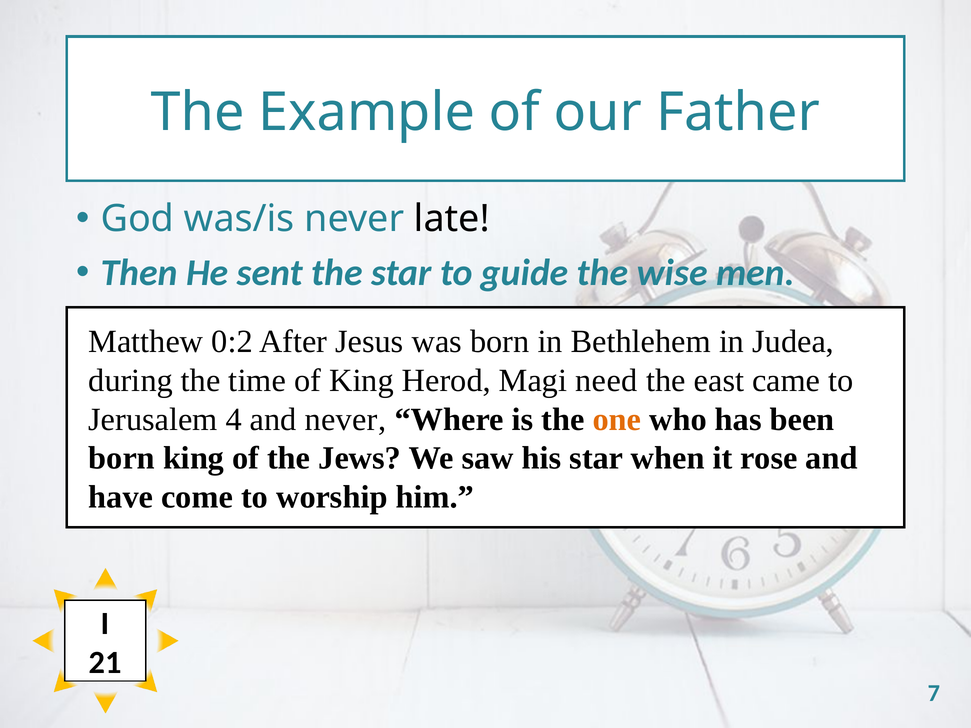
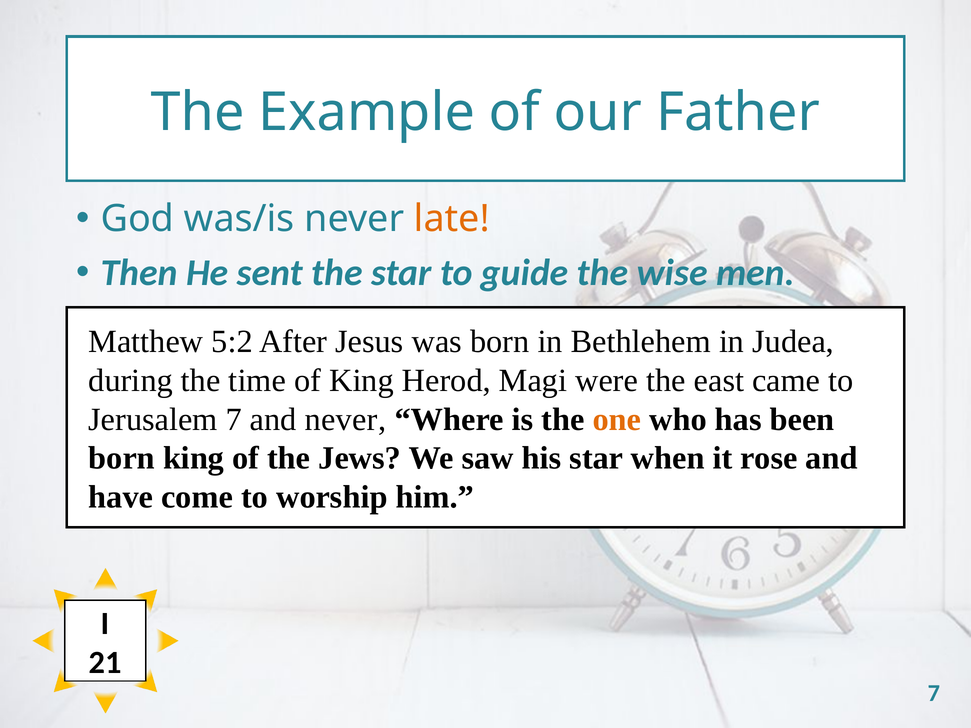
late colour: black -> orange
0:2: 0:2 -> 5:2
need: need -> were
Jerusalem 4: 4 -> 7
